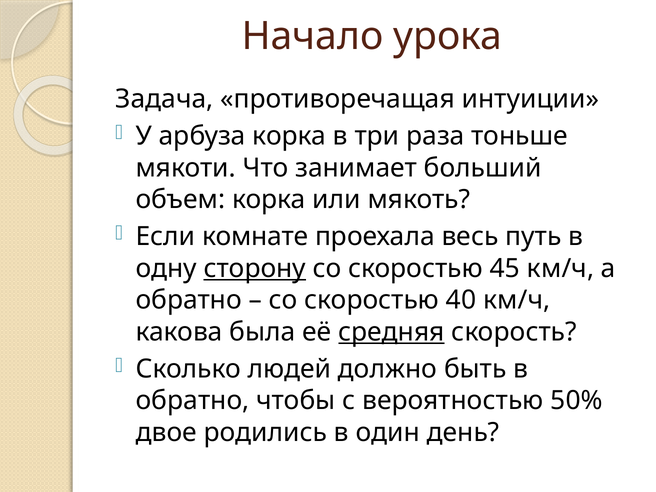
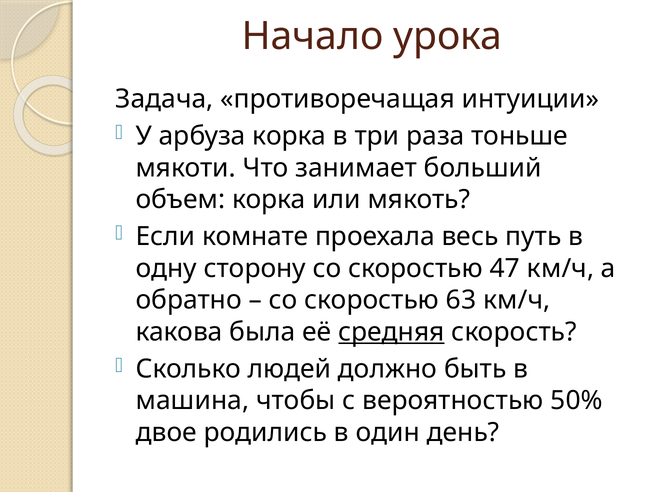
сторону underline: present -> none
45: 45 -> 47
40: 40 -> 63
обратно at (193, 401): обратно -> машина
